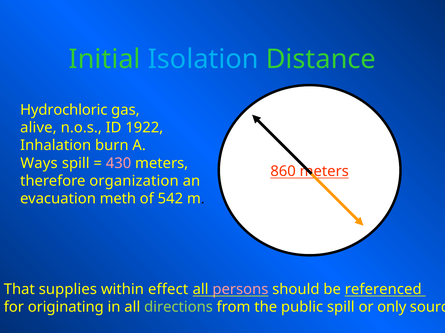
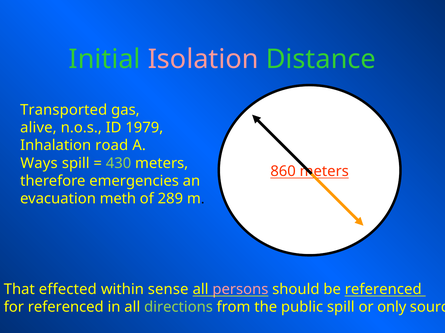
Isolation colour: light blue -> pink
Hydrochloric: Hydrochloric -> Transported
1922: 1922 -> 1979
burn: burn -> road
430 colour: pink -> light green
organization: organization -> emergencies
542: 542 -> 289
supplies: supplies -> effected
effect: effect -> sense
for originating: originating -> referenced
